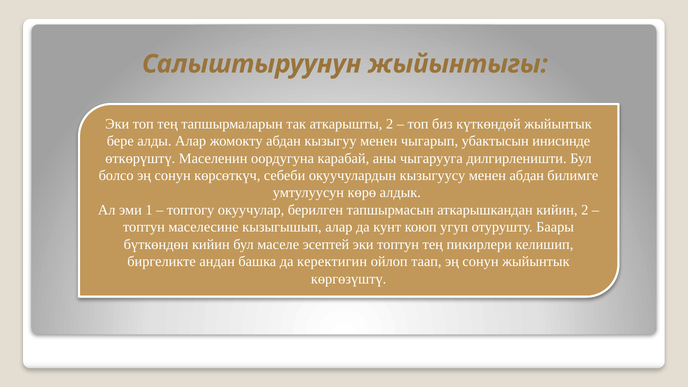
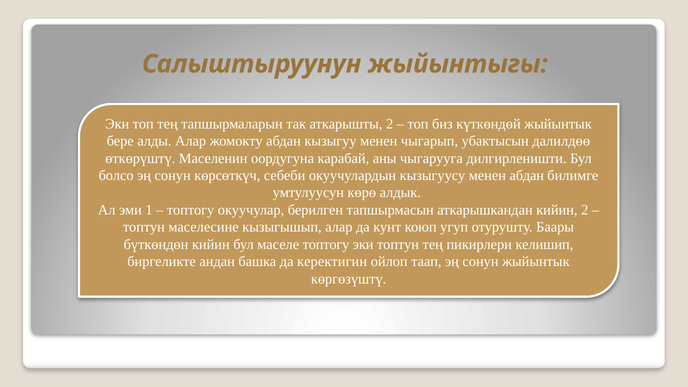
инисинде: инисинде -> далилдөө
маселе эсептей: эсептей -> топтогу
